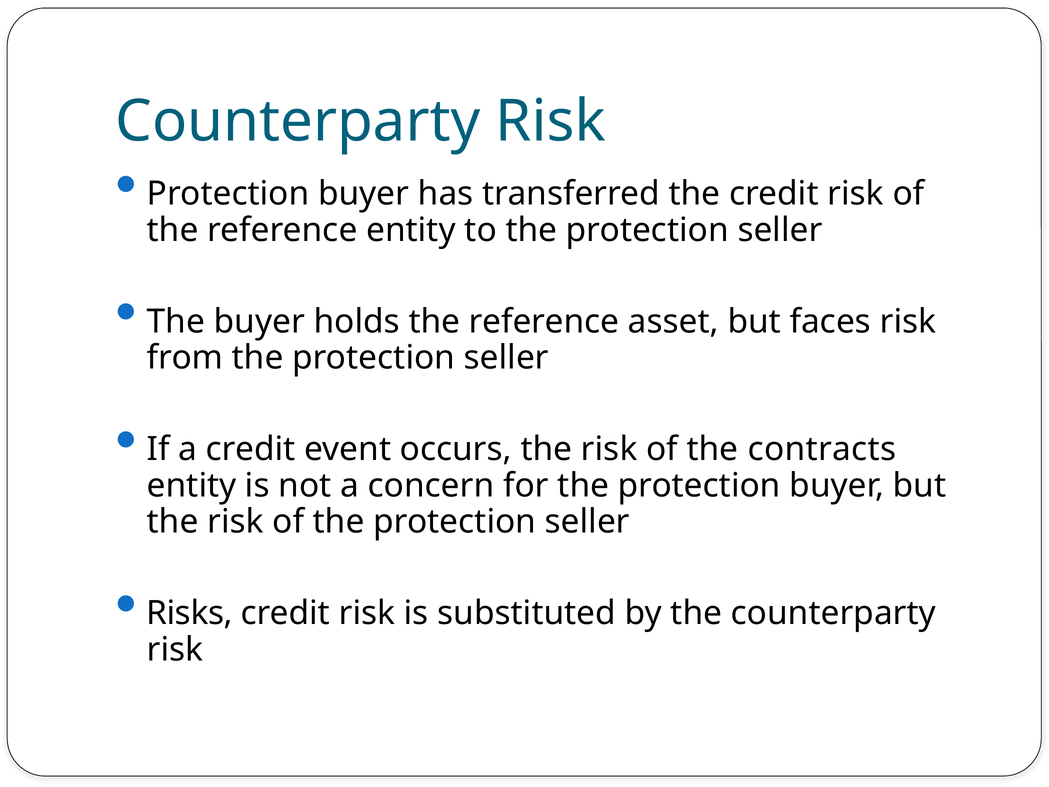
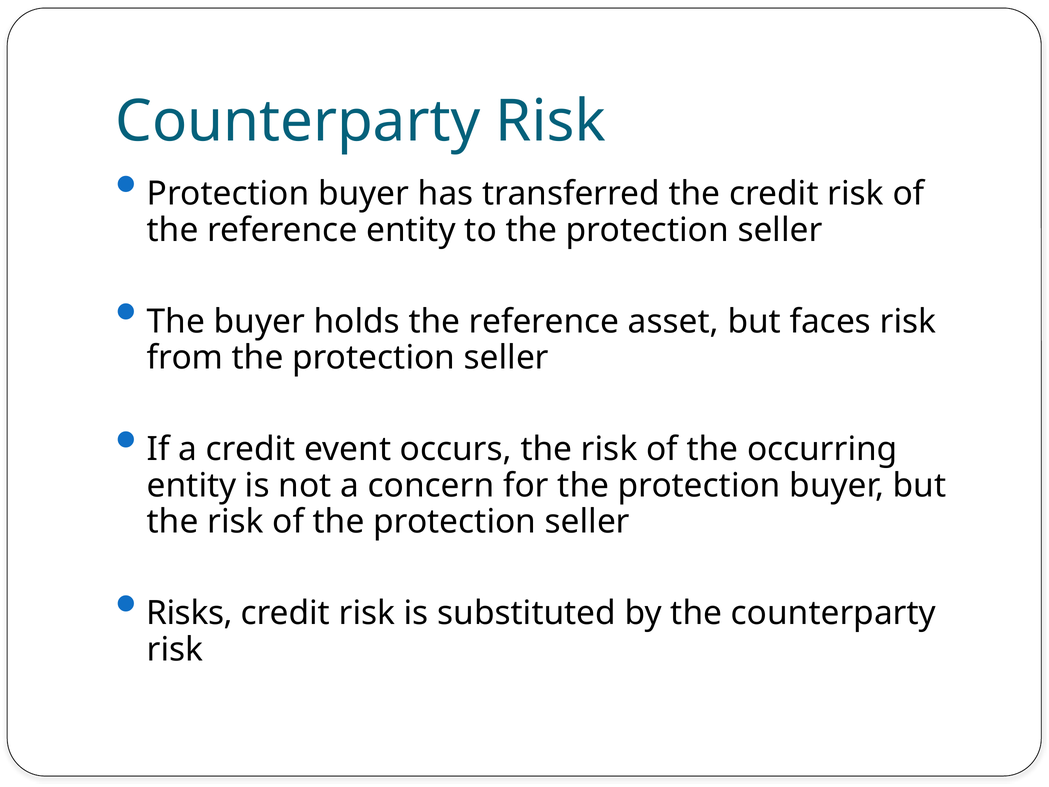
contracts: contracts -> occurring
